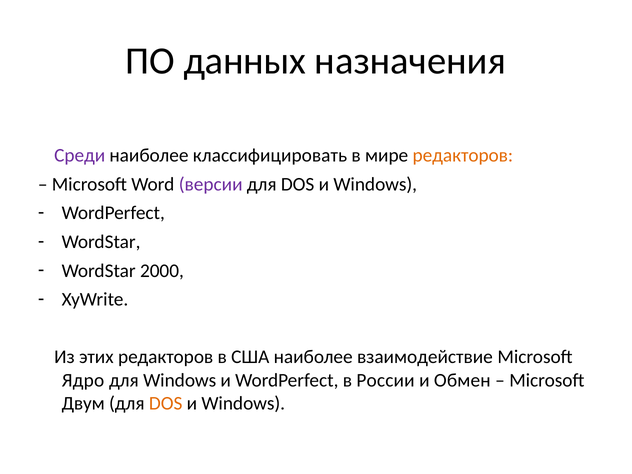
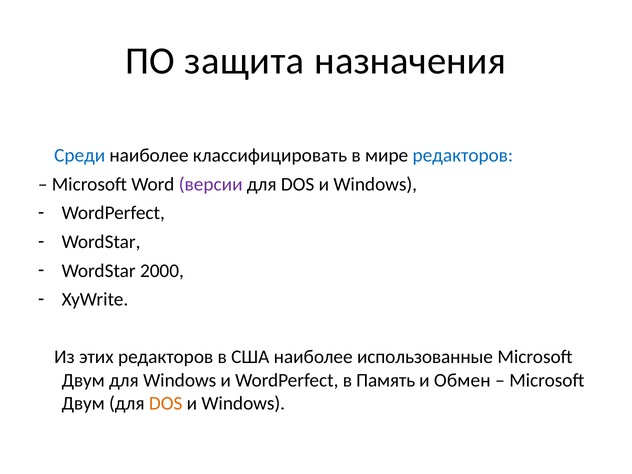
данных: данных -> защита
Среди colour: purple -> blue
редакторов at (463, 155) colour: orange -> blue
взаимодействие: взаимодействие -> использованные
Ядро at (83, 380): Ядро -> Двум
России: России -> Память
